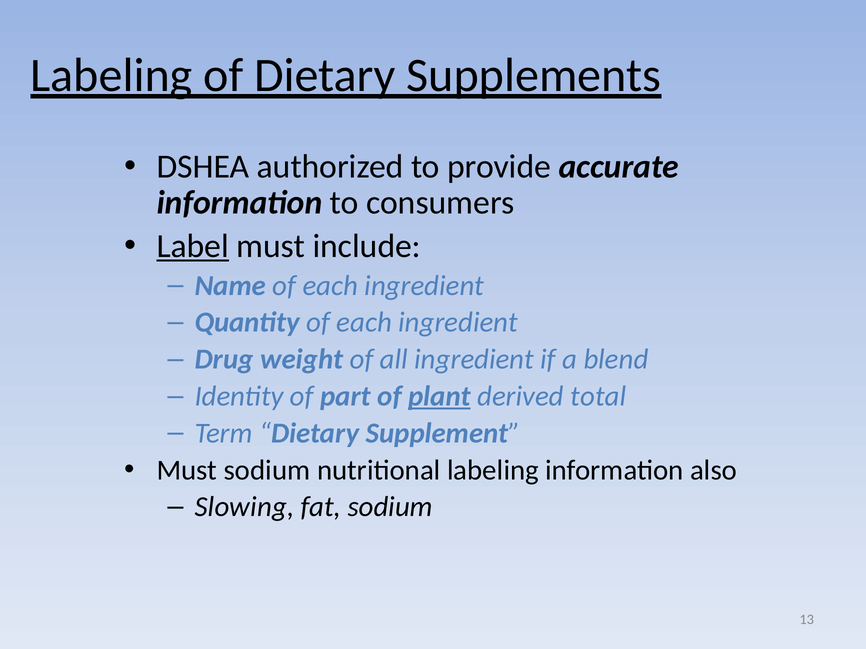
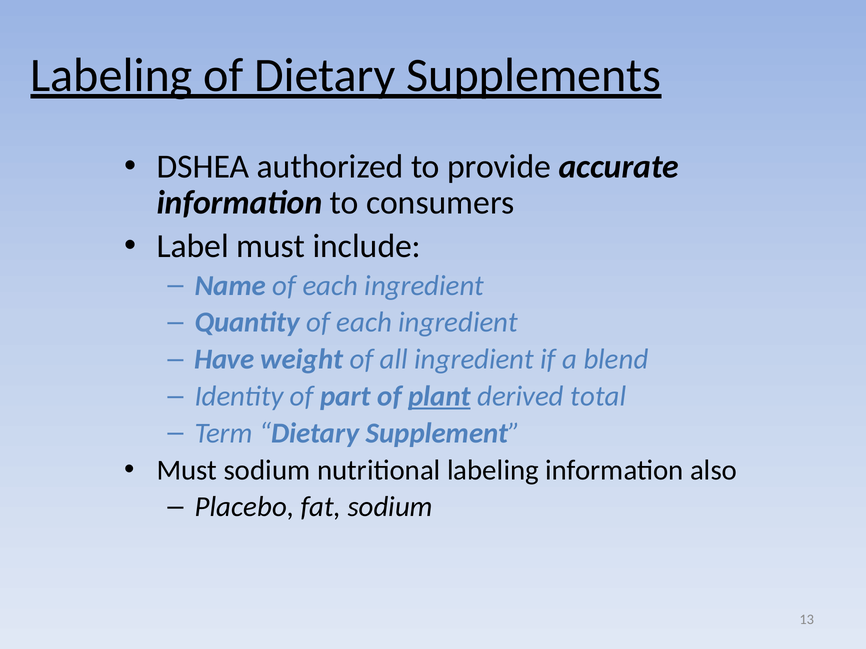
Label underline: present -> none
Drug: Drug -> Have
Slowing: Slowing -> Placebo
